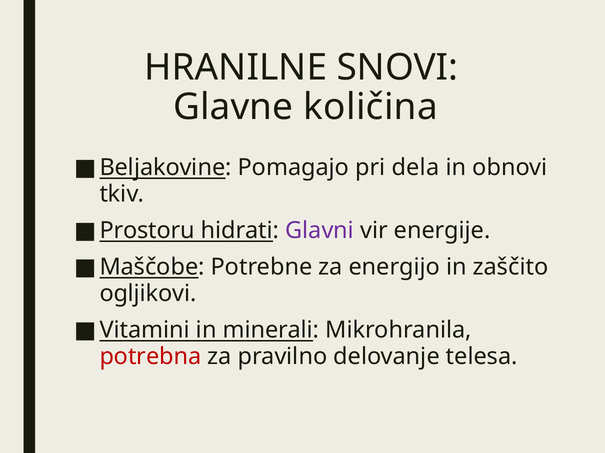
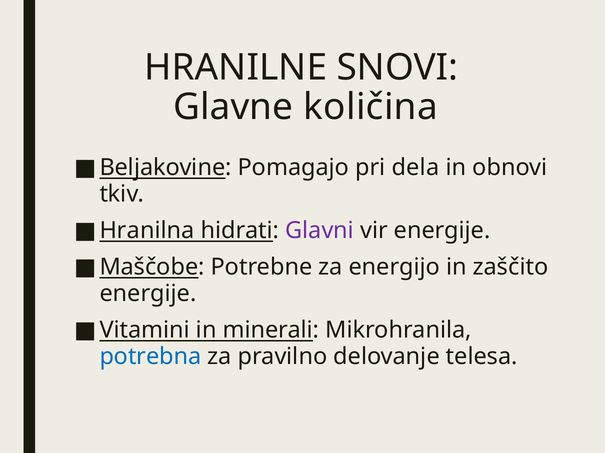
Prostoru: Prostoru -> Hranilna
ogljikovi at (148, 294): ogljikovi -> energije
potrebna colour: red -> blue
